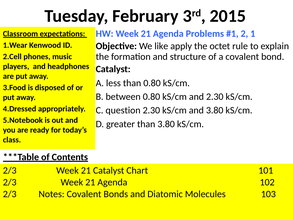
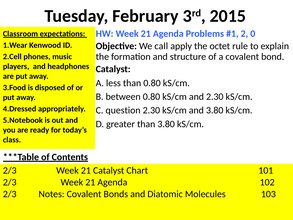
1: 1 -> 0
like: like -> call
